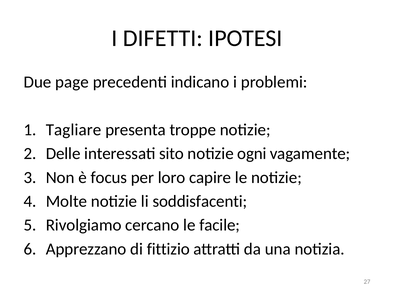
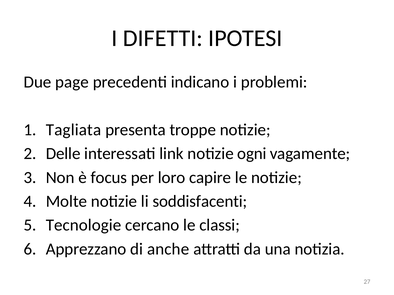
Tagliare: Tagliare -> Tagliata
sito: sito -> link
Rivolgiamo: Rivolgiamo -> Tecnologie
facile: facile -> classi
fittizio: fittizio -> anche
